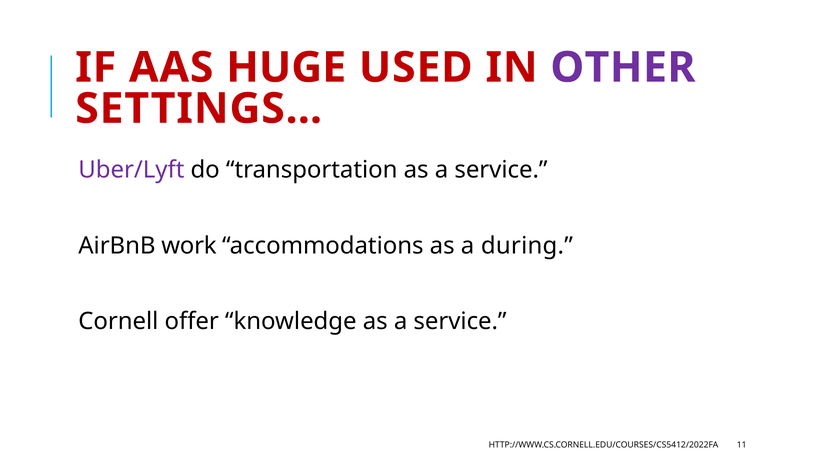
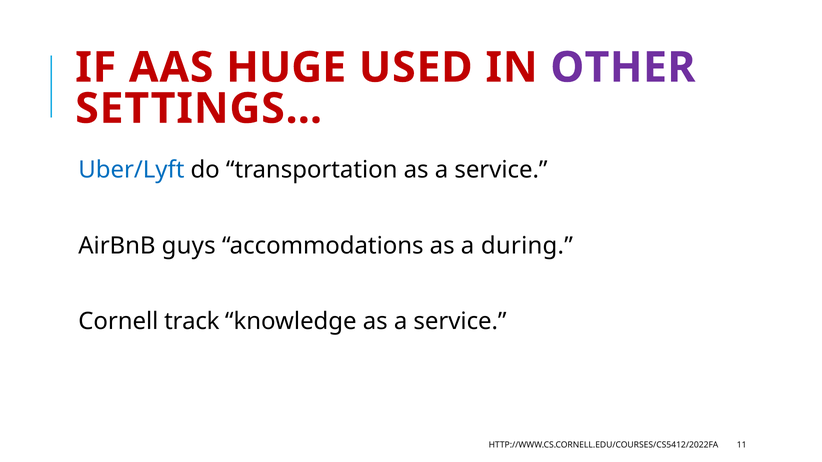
Uber/Lyft colour: purple -> blue
work: work -> guys
offer: offer -> track
